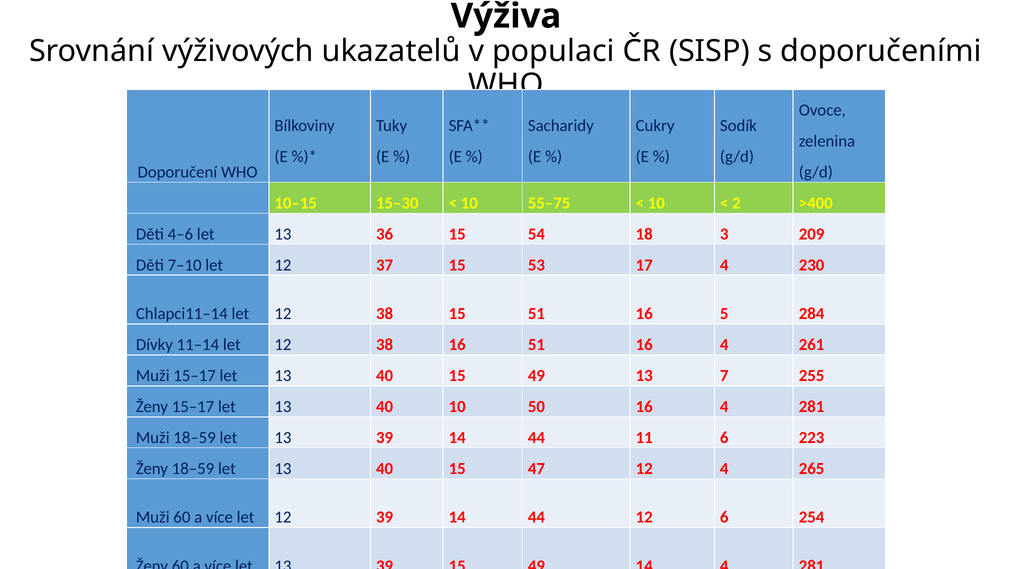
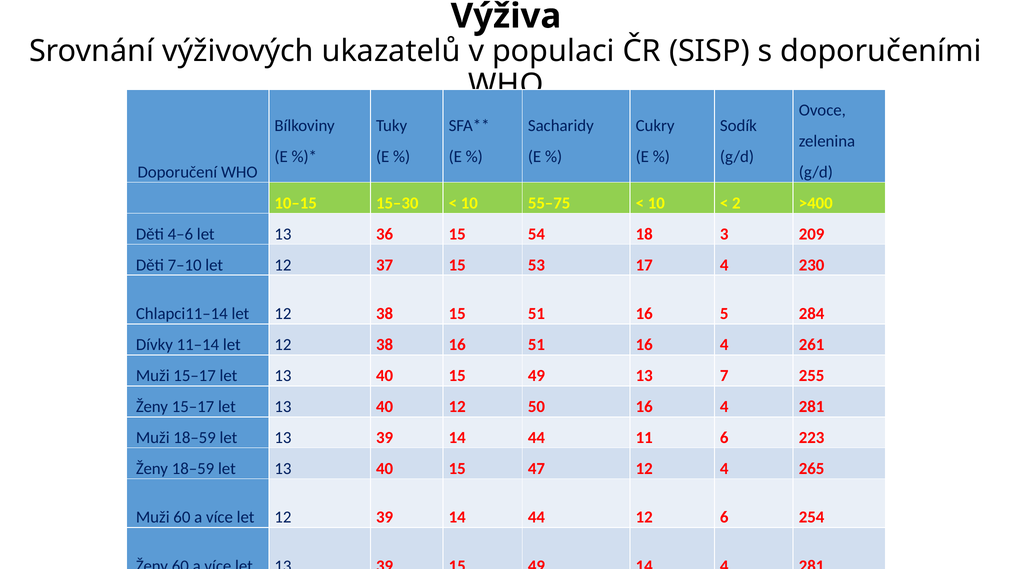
40 10: 10 -> 12
